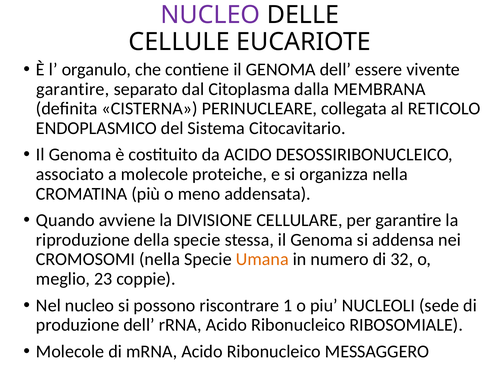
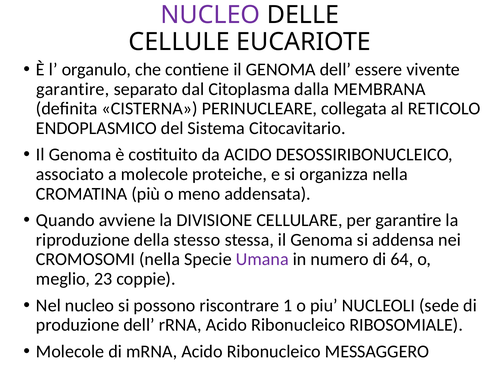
della specie: specie -> stesso
Umana colour: orange -> purple
32: 32 -> 64
